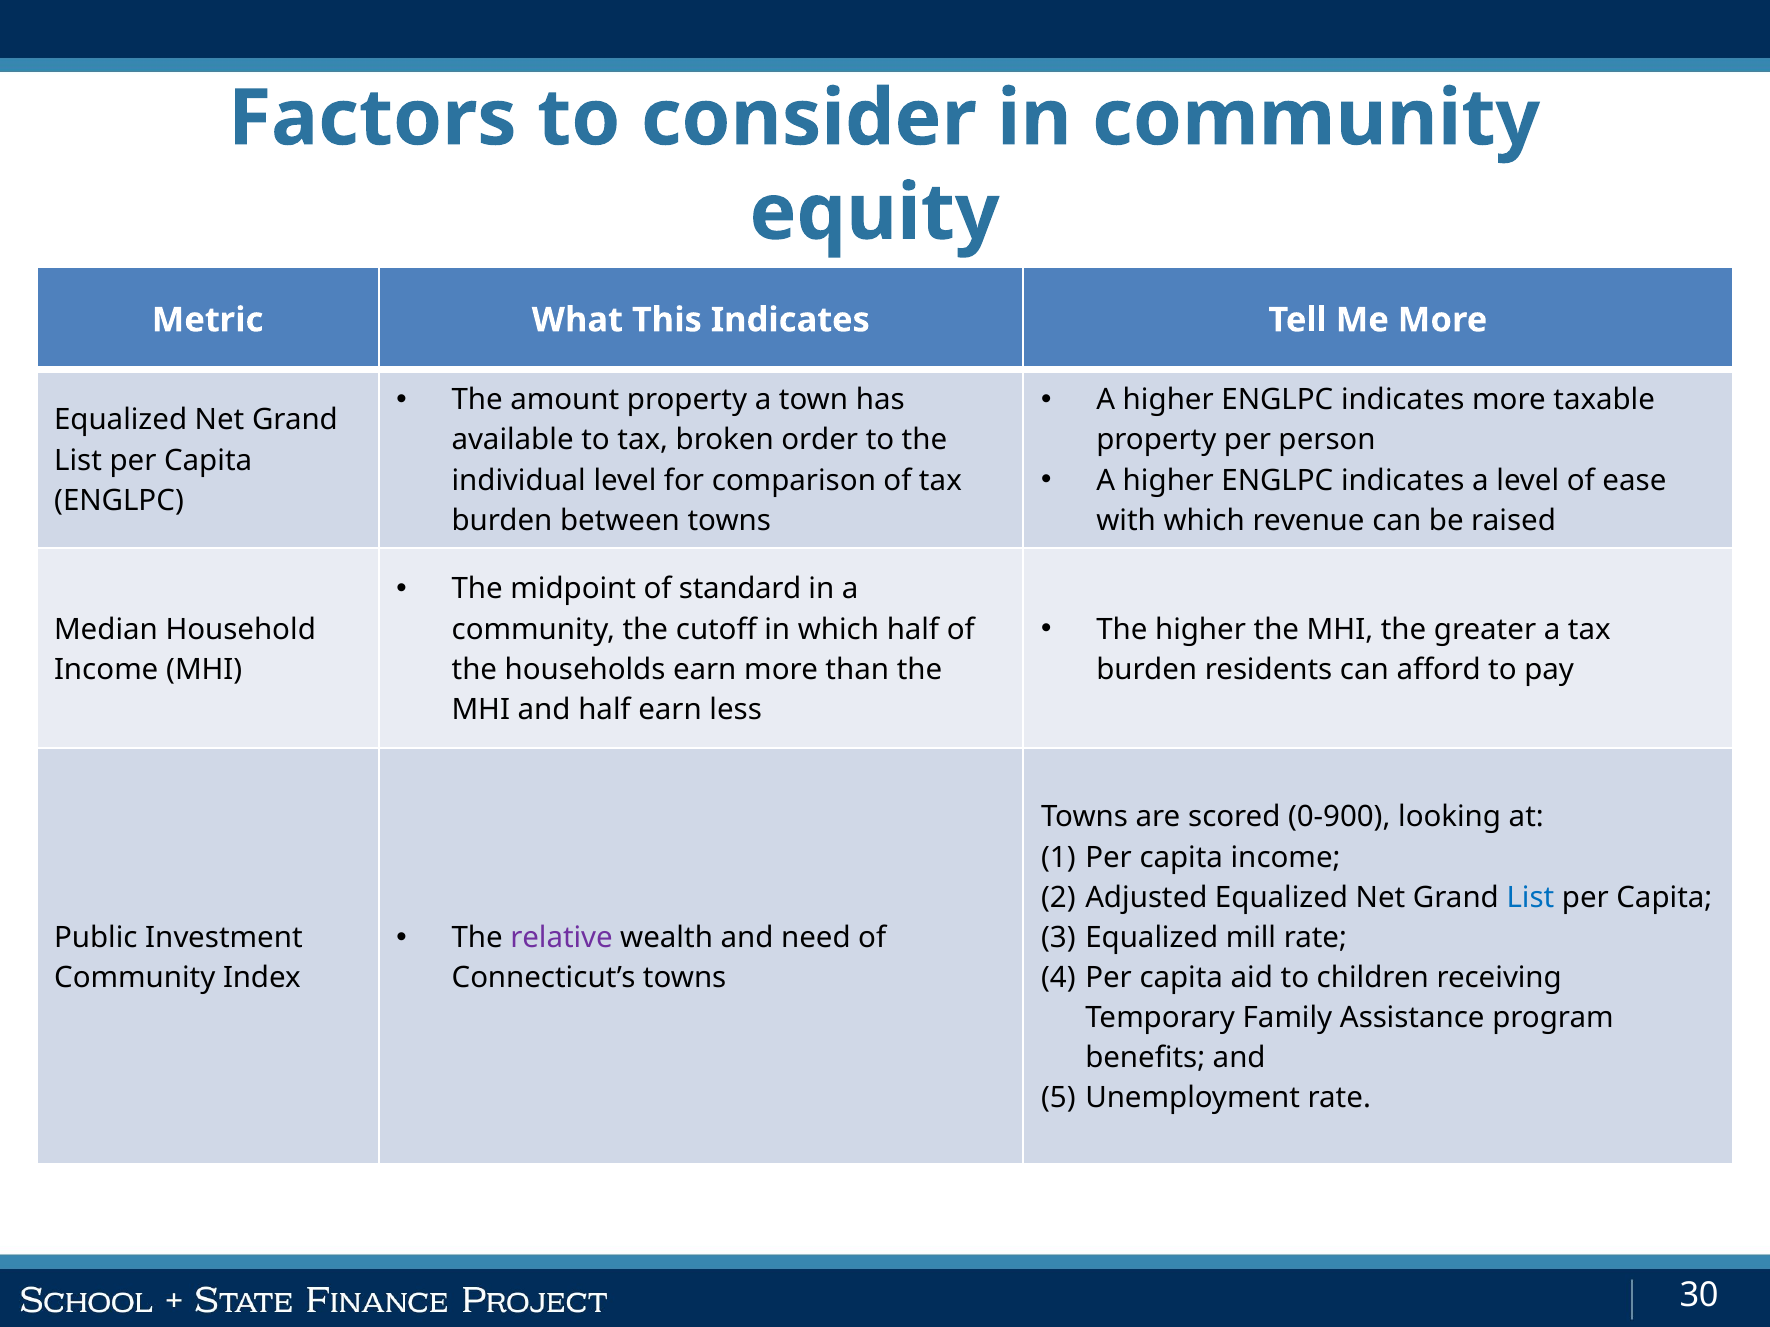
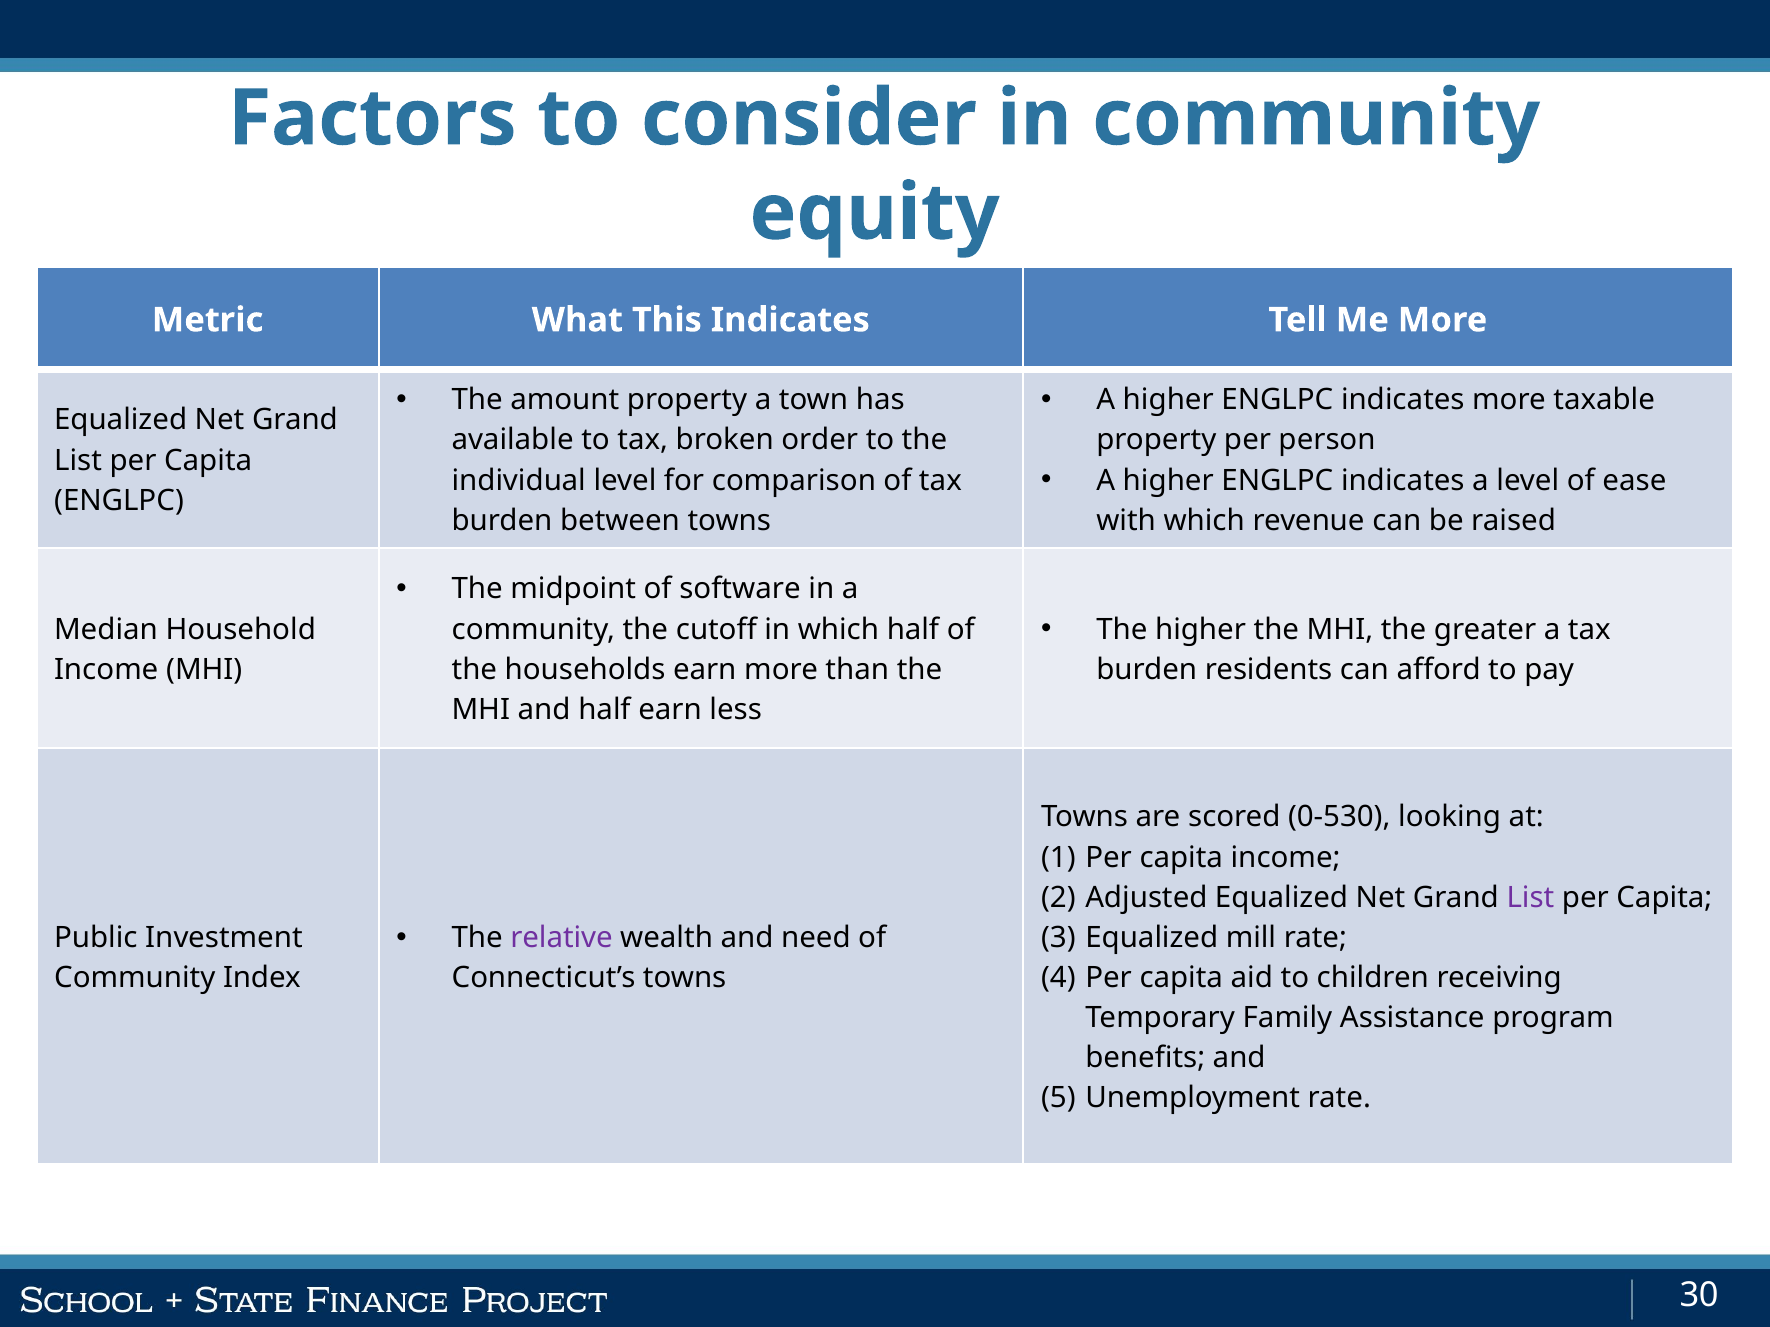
standard: standard -> software
0-900: 0-900 -> 0-530
List at (1530, 898) colour: blue -> purple
